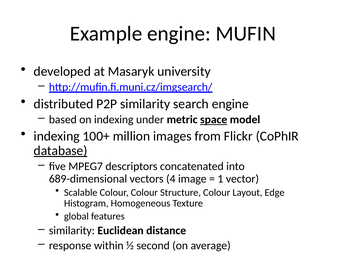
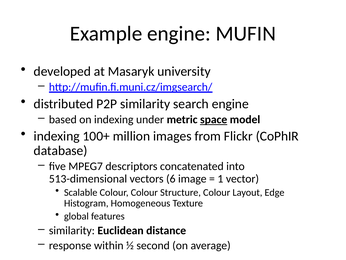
database underline: present -> none
689-dimensional: 689-dimensional -> 513-dimensional
4: 4 -> 6
